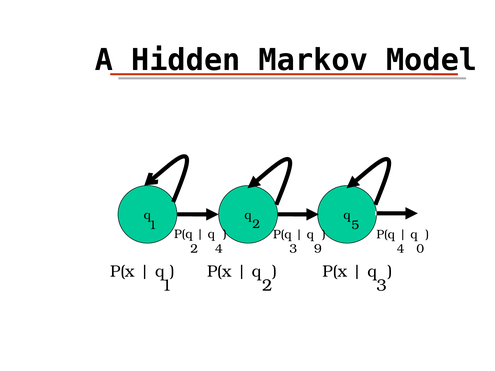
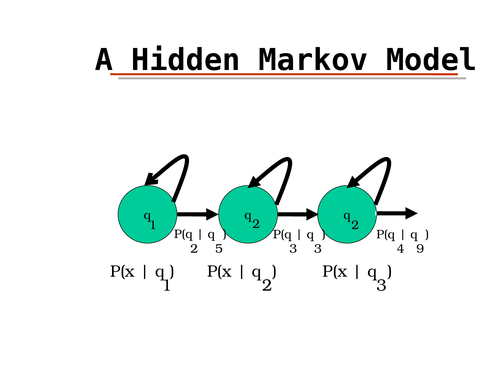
2 5: 5 -> 2
2 4: 4 -> 5
3 9: 9 -> 3
0: 0 -> 9
